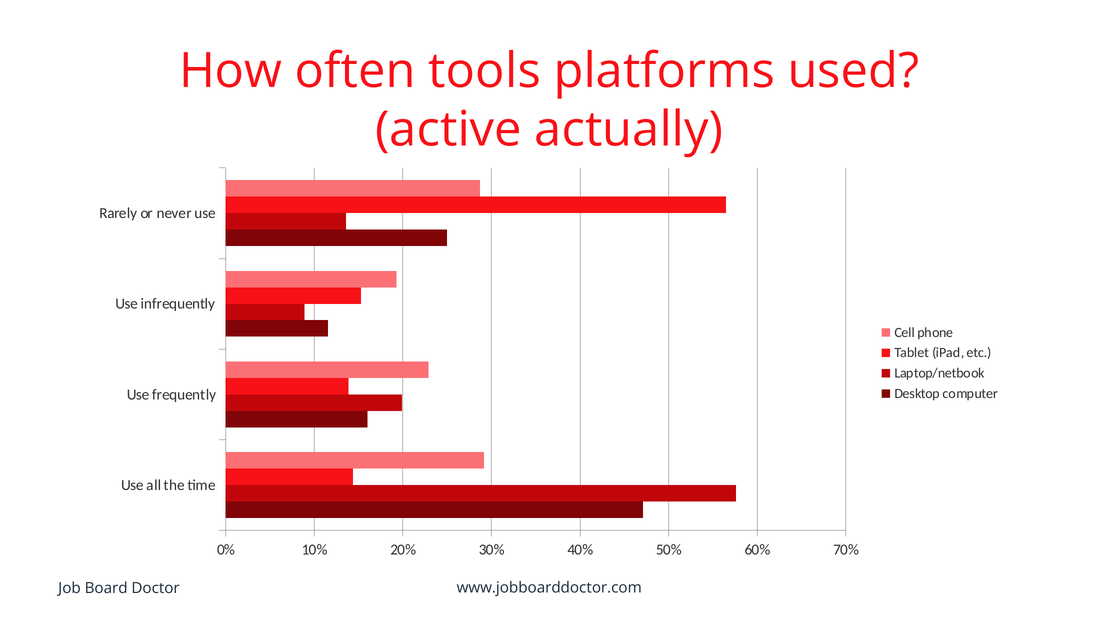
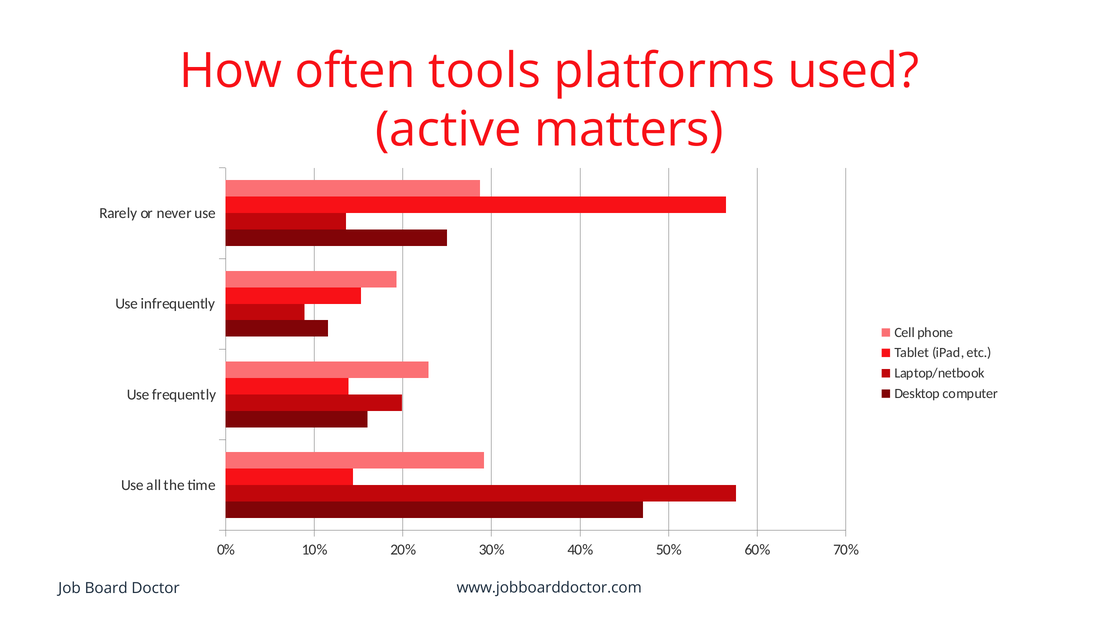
actually: actually -> matters
